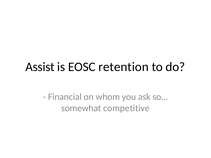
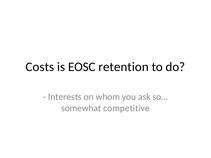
Assist: Assist -> Costs
Financial: Financial -> Interests
